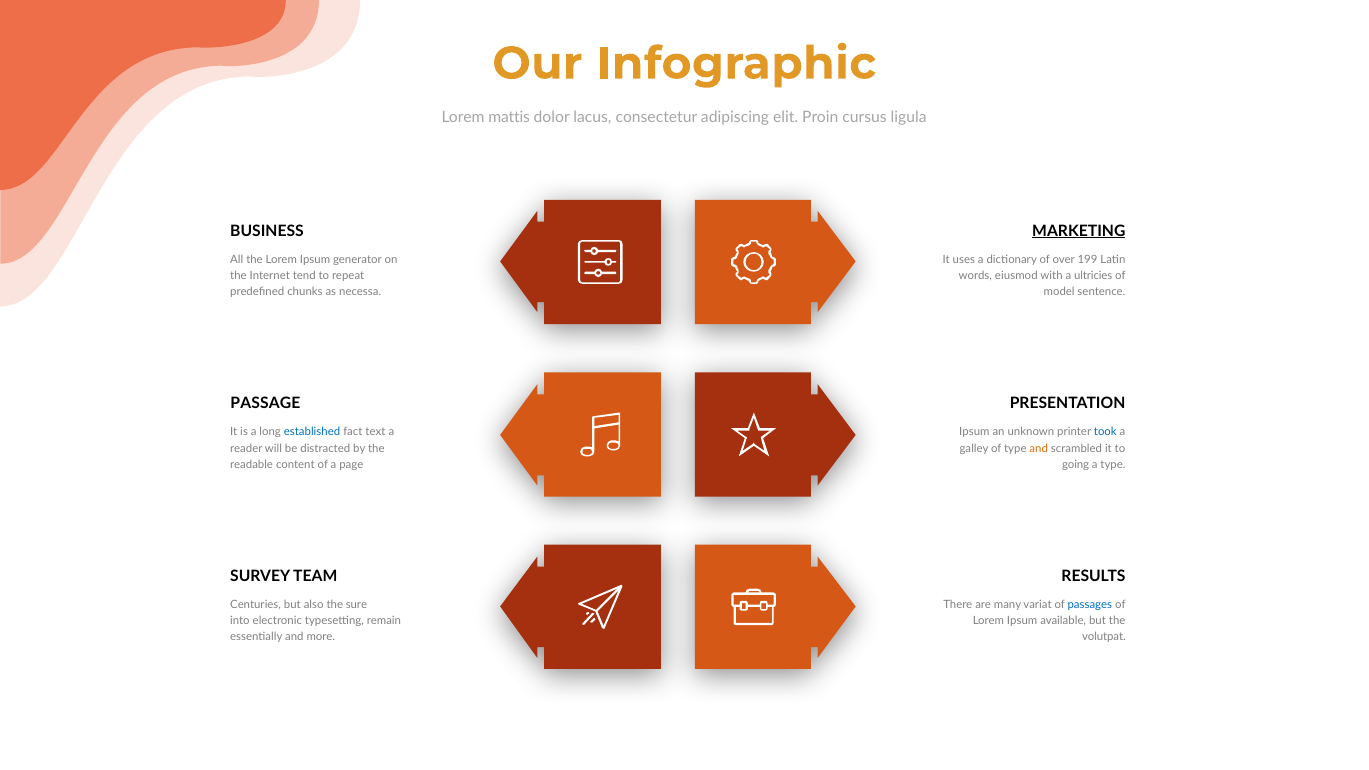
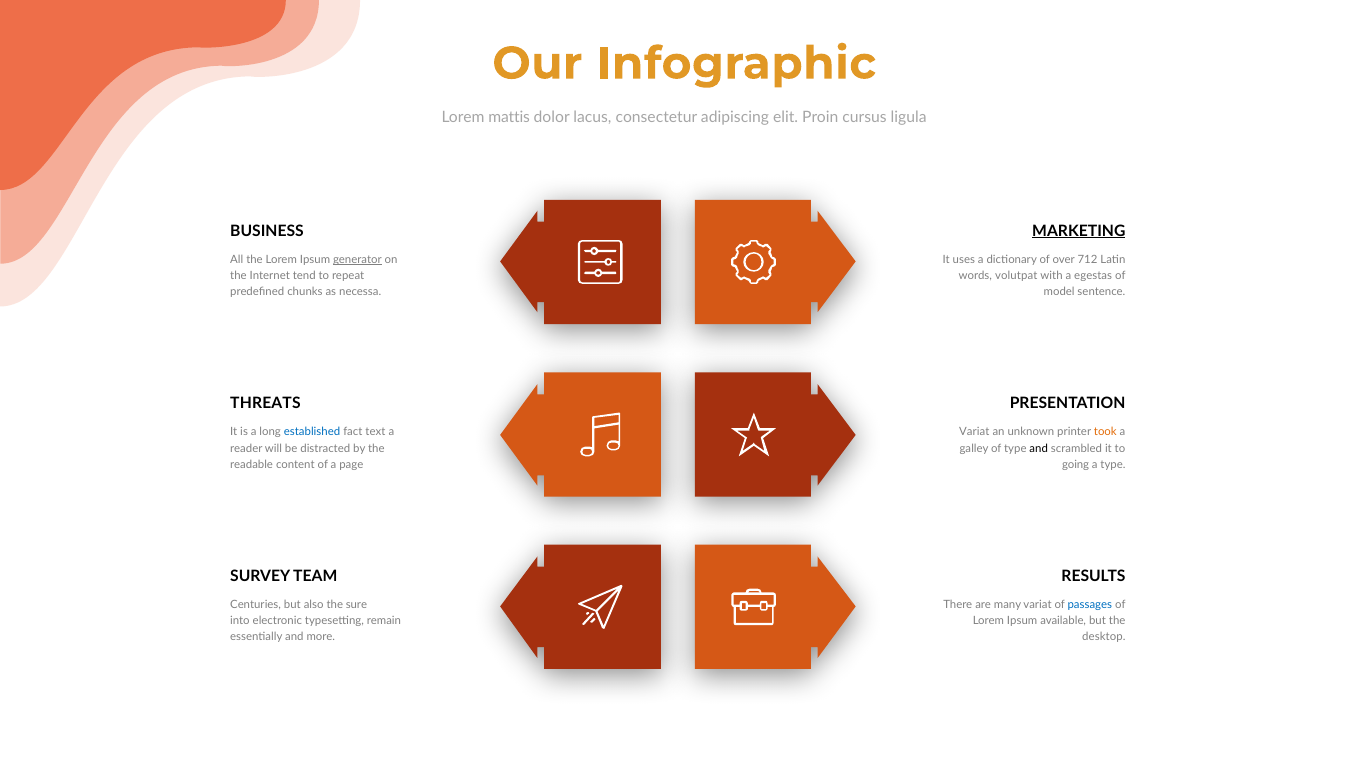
generator underline: none -> present
199: 199 -> 712
eiusmod: eiusmod -> volutpat
ultricies: ultricies -> egestas
PASSAGE: PASSAGE -> THREATS
Ipsum at (974, 432): Ipsum -> Variat
took colour: blue -> orange
and at (1039, 448) colour: orange -> black
volutpat: volutpat -> desktop
